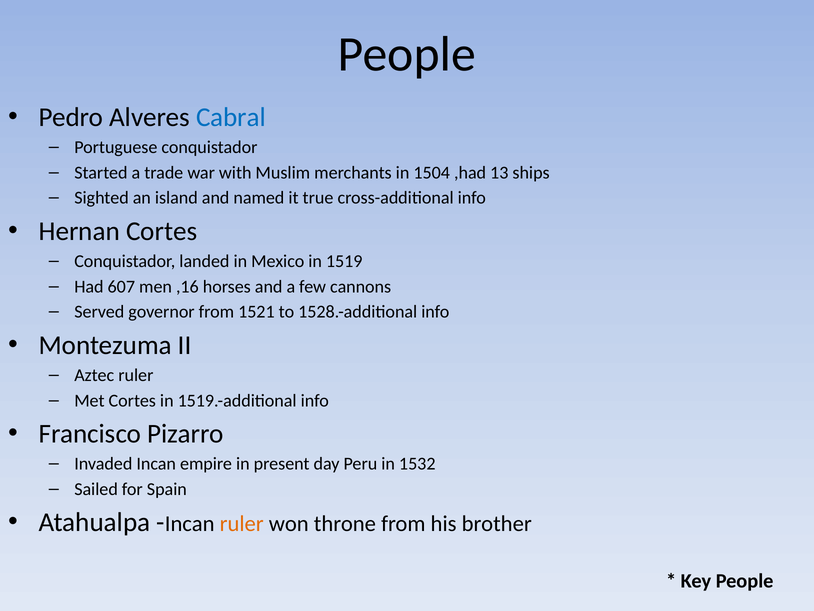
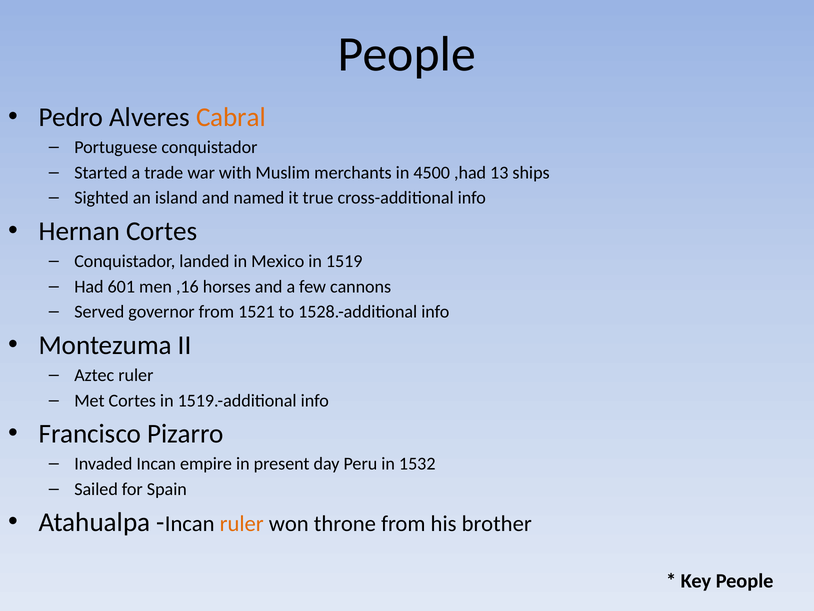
Cabral colour: blue -> orange
1504: 1504 -> 4500
607: 607 -> 601
